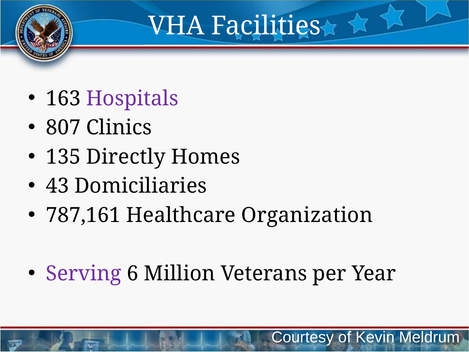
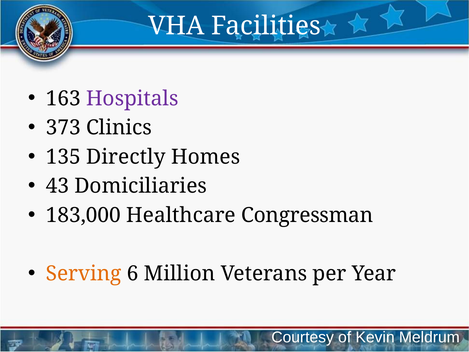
807: 807 -> 373
787,161: 787,161 -> 183,000
Organization: Organization -> Congressman
Serving colour: purple -> orange
